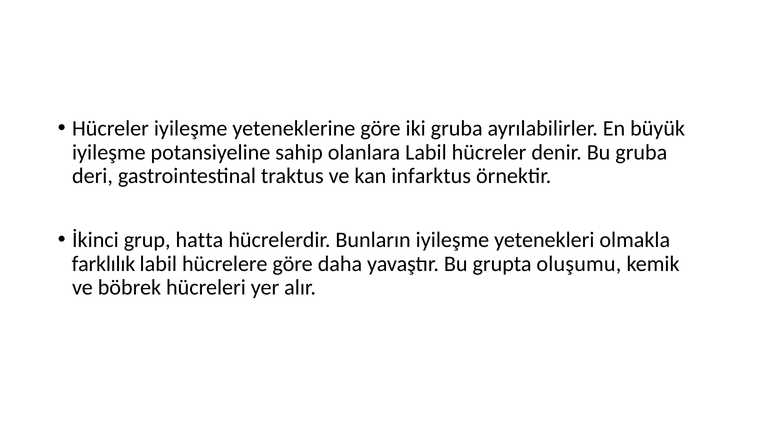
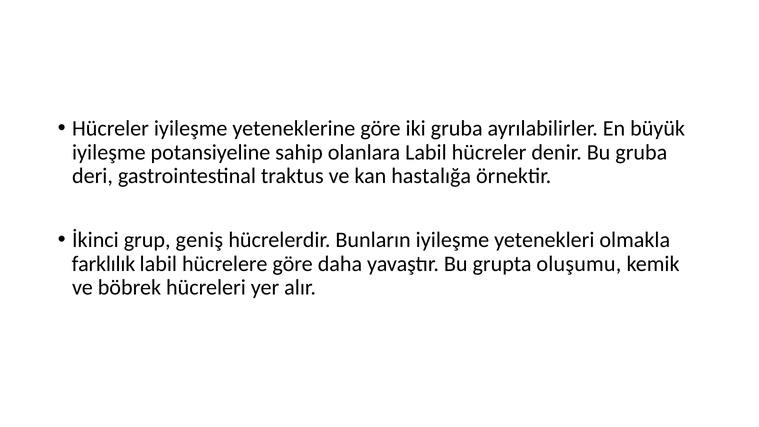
infarktus: infarktus -> hastalığa
hatta: hatta -> geniş
